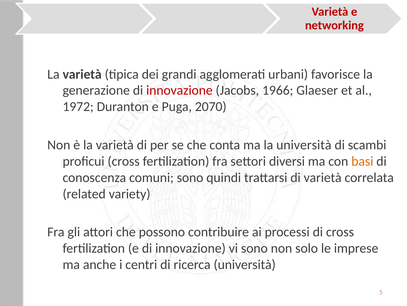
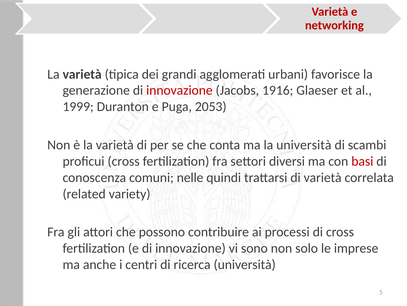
1966: 1966 -> 1916
1972: 1972 -> 1999
2070: 2070 -> 2053
basi colour: orange -> red
comuni sono: sono -> nelle
